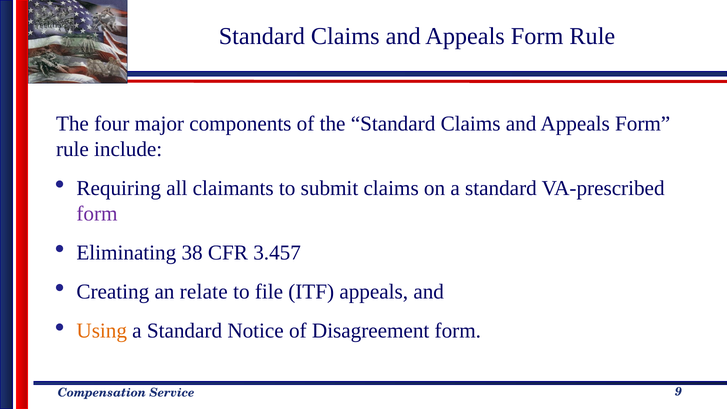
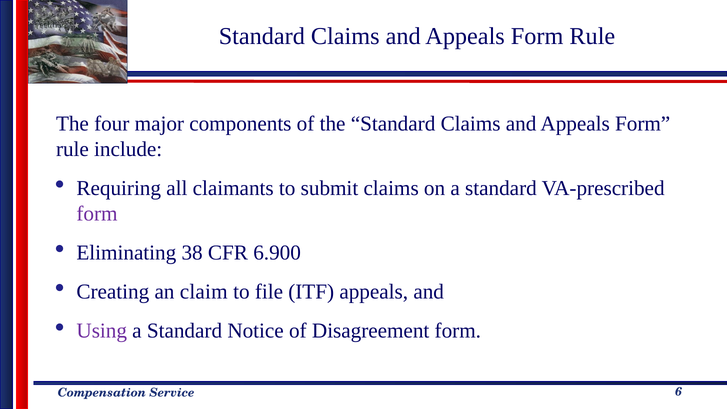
3.457: 3.457 -> 6.900
relate: relate -> claim
Using colour: orange -> purple
9: 9 -> 6
